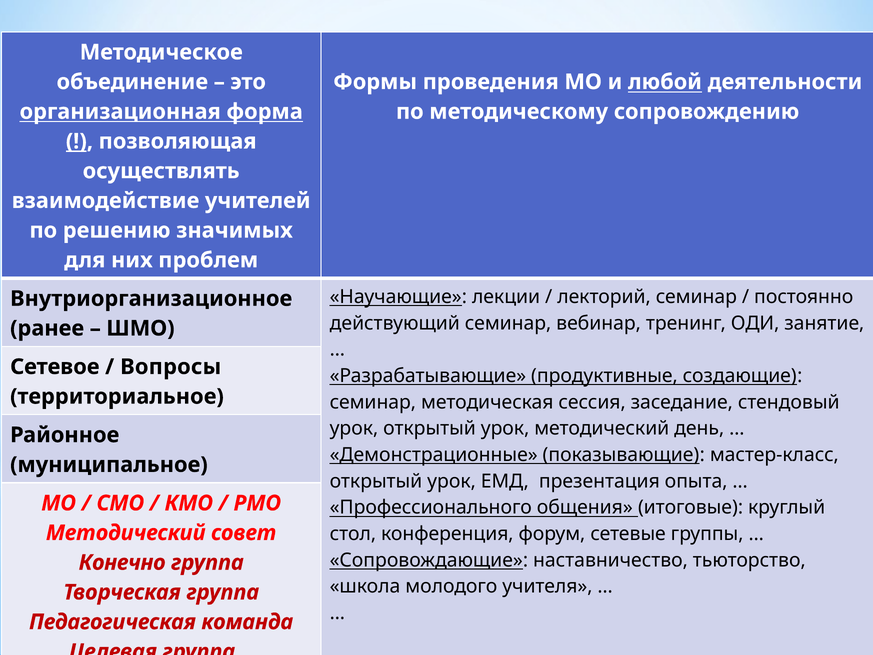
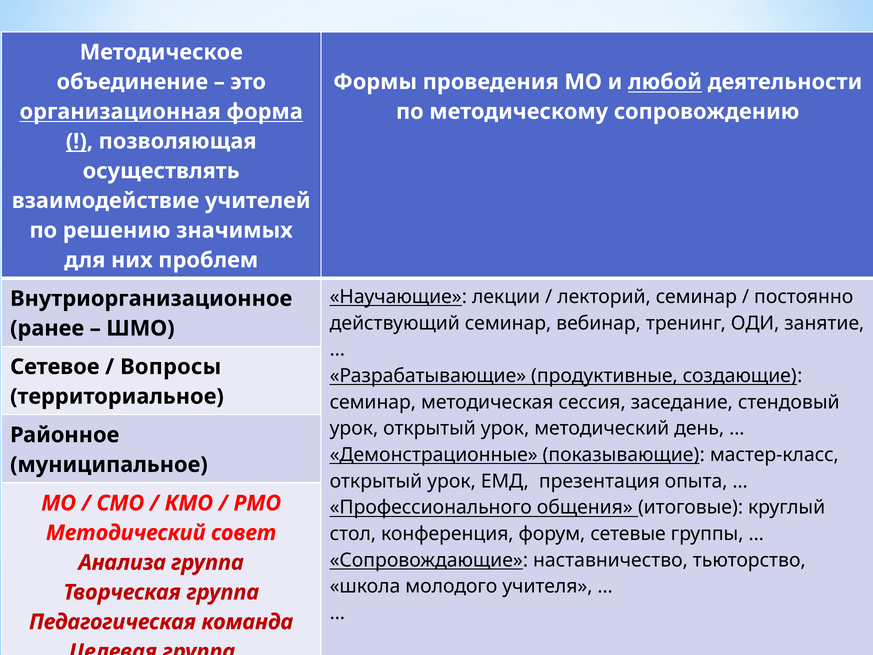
Конечно: Конечно -> Анализа
